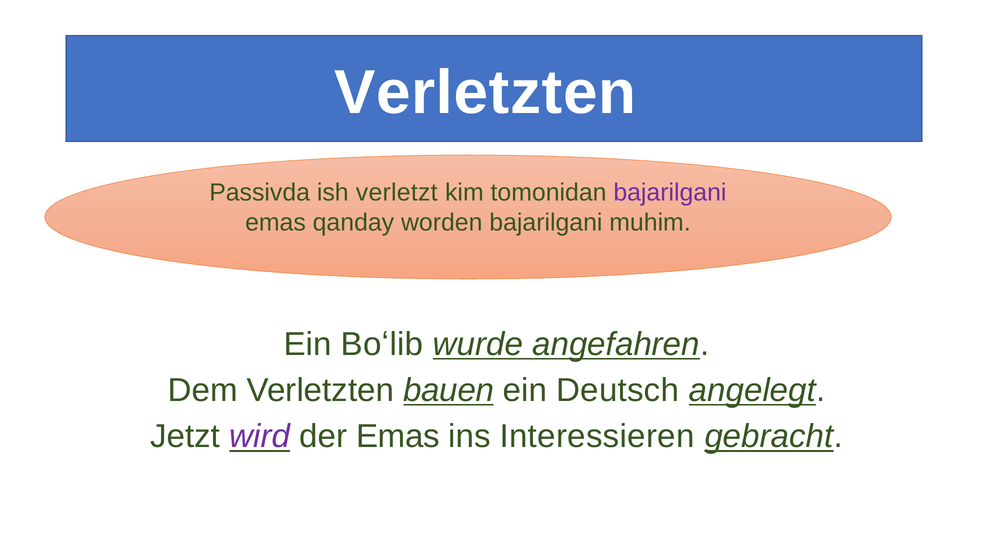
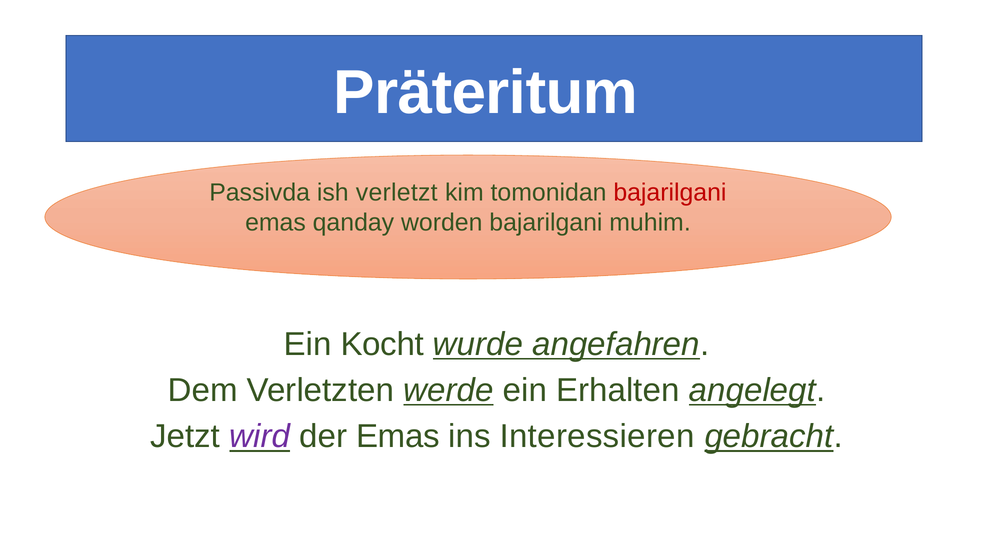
Verletzten at (485, 93): Verletzten -> Präteritum
bajarilgani at (670, 193) colour: purple -> red
Boʻlib: Boʻlib -> Kocht
bauen: bauen -> werde
Deutsch: Deutsch -> Erhalten
